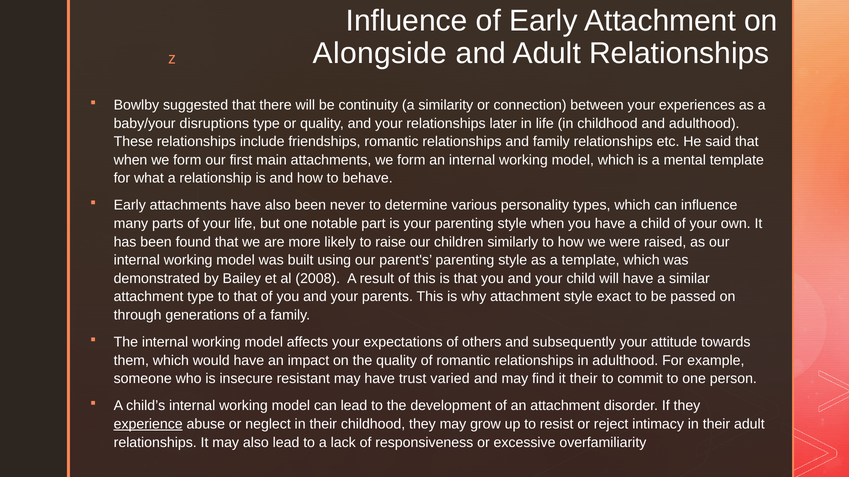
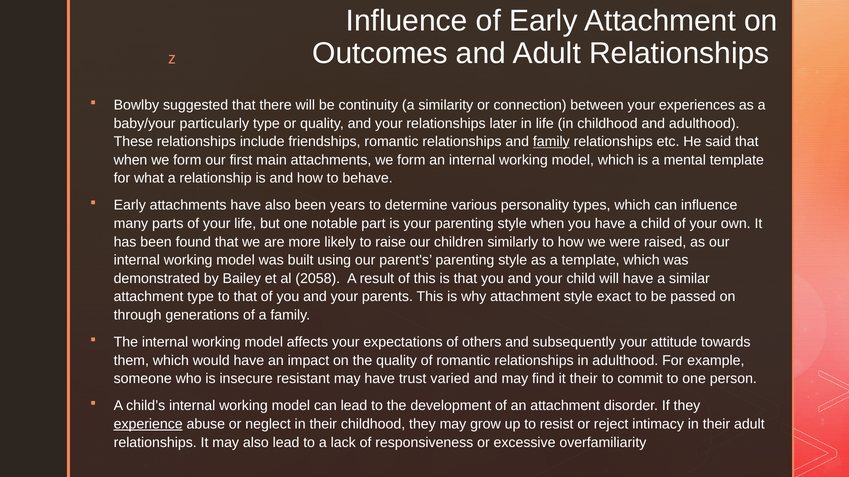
Alongside: Alongside -> Outcomes
disruptions: disruptions -> particularly
family at (551, 142) underline: none -> present
never: never -> years
2008: 2008 -> 2058
